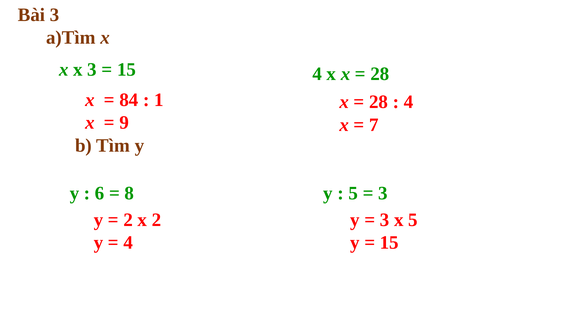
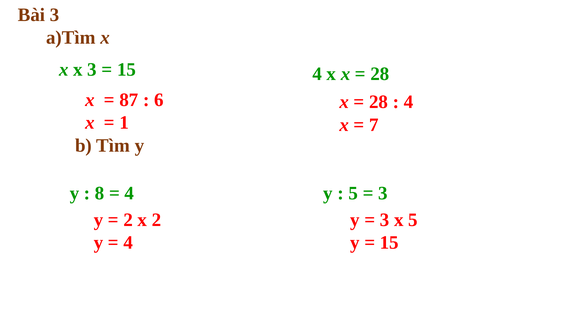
84: 84 -> 87
1: 1 -> 6
9: 9 -> 1
6: 6 -> 8
8 at (129, 193): 8 -> 4
